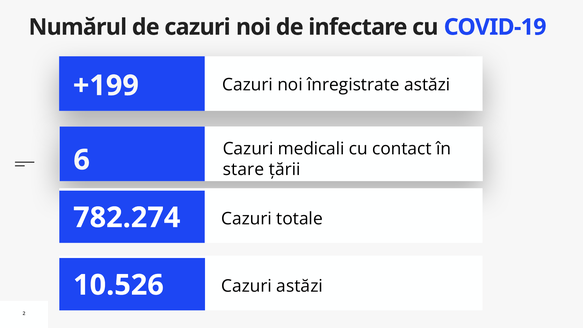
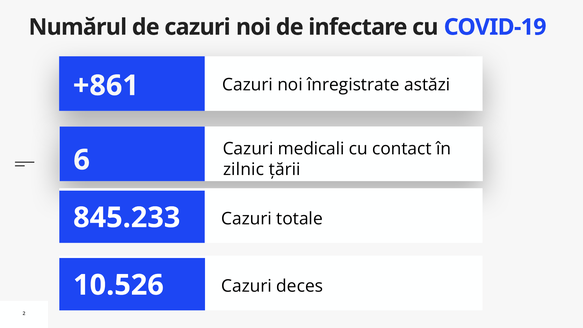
+199: +199 -> +861
stare: stare -> zilnic
782.274: 782.274 -> 845.233
Cazuri astăzi: astăzi -> deces
